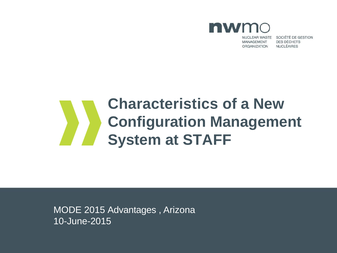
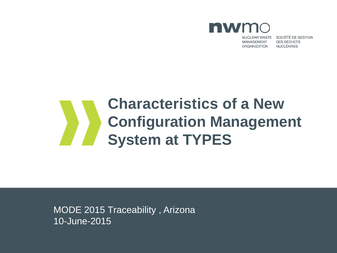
STAFF: STAFF -> TYPES
Advantages: Advantages -> Traceability
